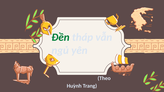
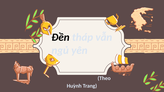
Đền colour: green -> black
